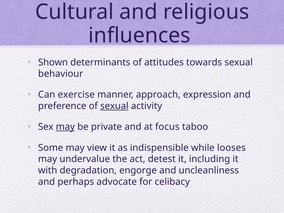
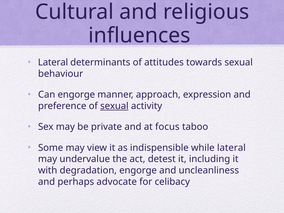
Shown at (53, 62): Shown -> Lateral
Can exercise: exercise -> engorge
may at (65, 127) underline: present -> none
while looses: looses -> lateral
